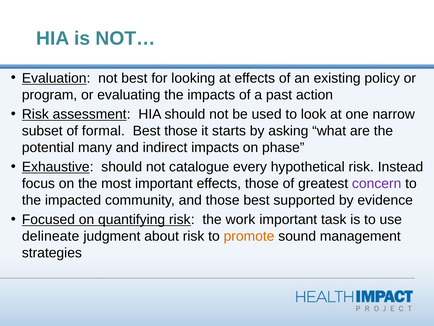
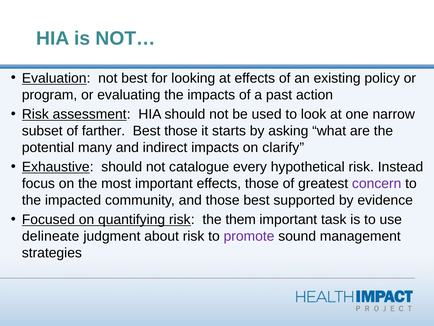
formal: formal -> farther
phase: phase -> clarify
work: work -> them
promote colour: orange -> purple
